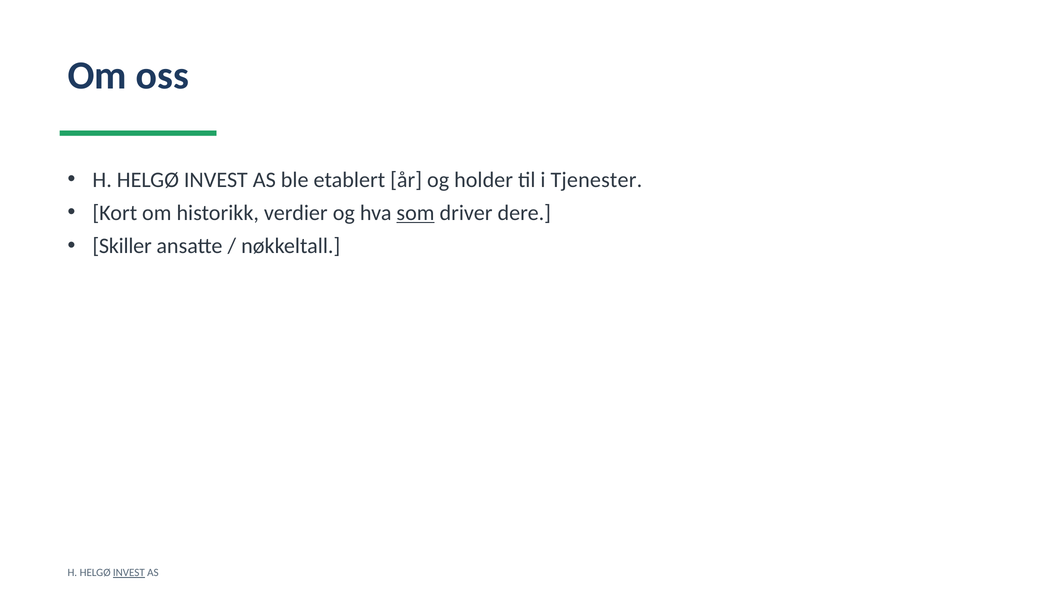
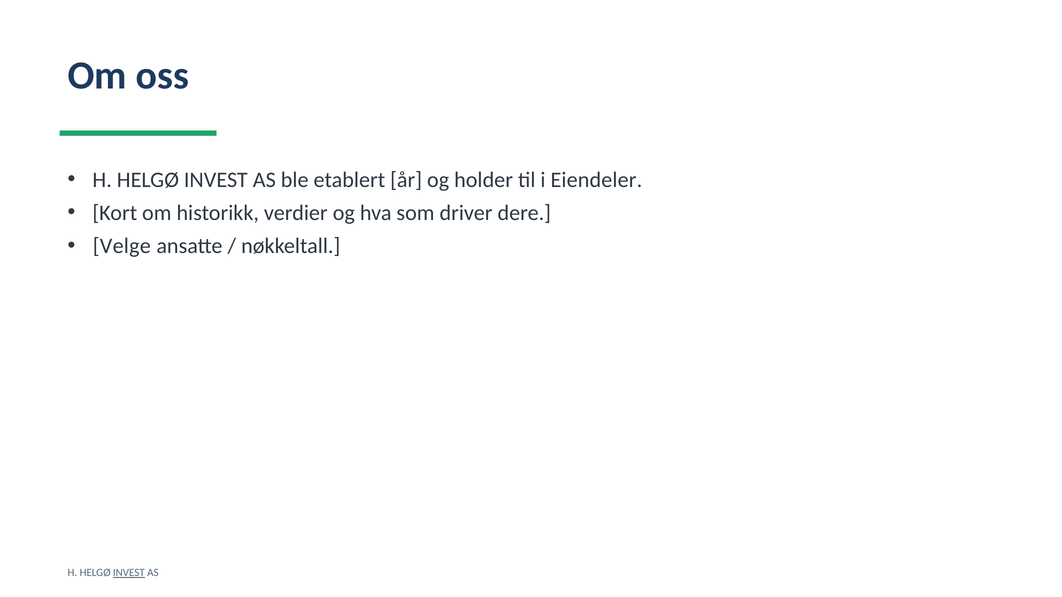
Tjenester: Tjenester -> Eiendeler
som underline: present -> none
Skiller: Skiller -> Velge
